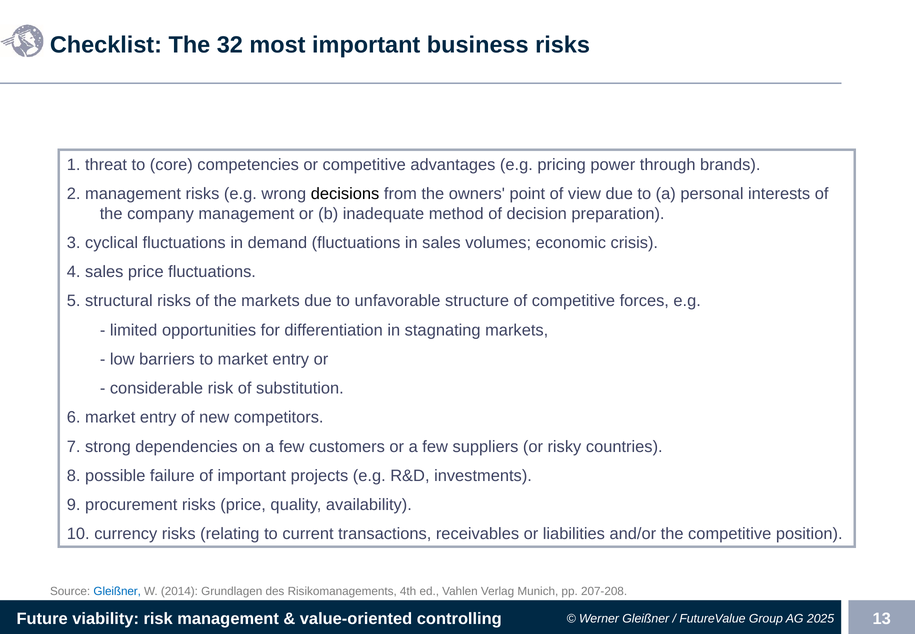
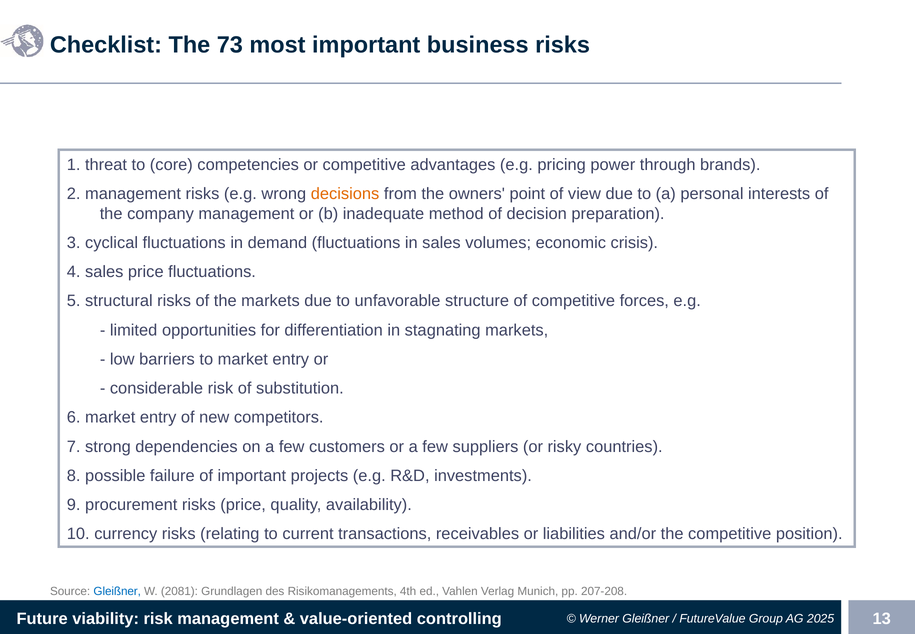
32: 32 -> 73
decisions colour: black -> orange
2014: 2014 -> 2081
